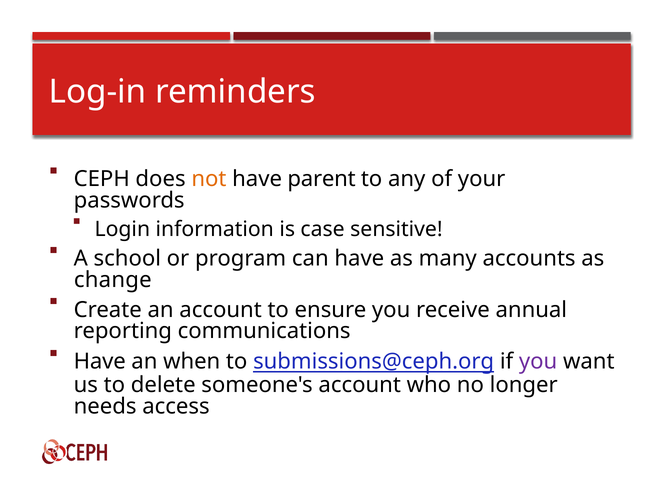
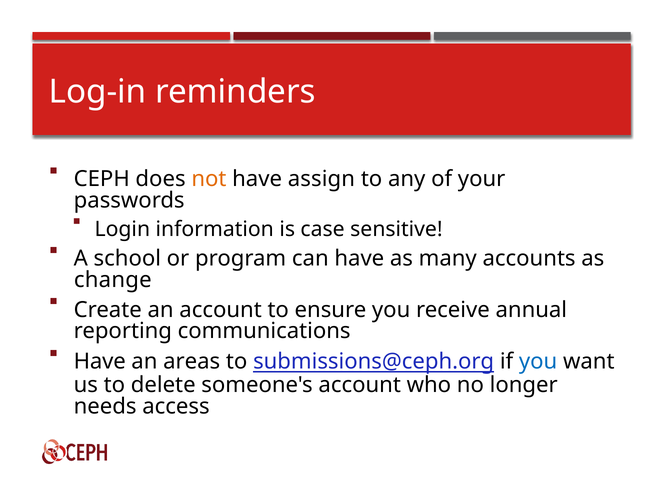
parent: parent -> assign
when: when -> areas
you at (538, 362) colour: purple -> blue
